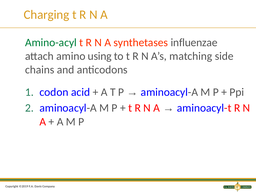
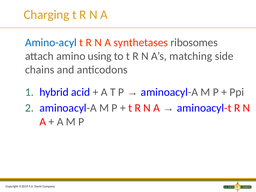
Amino-acyl colour: green -> blue
influenzae: influenzae -> ribosomes
codon: codon -> hybrid
